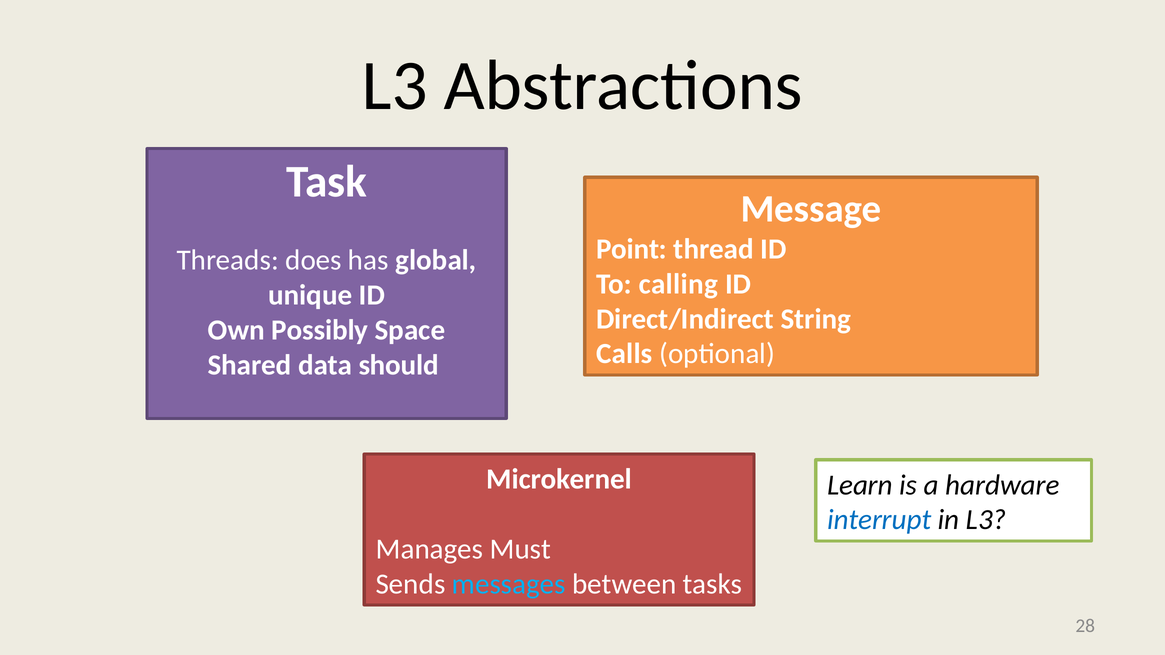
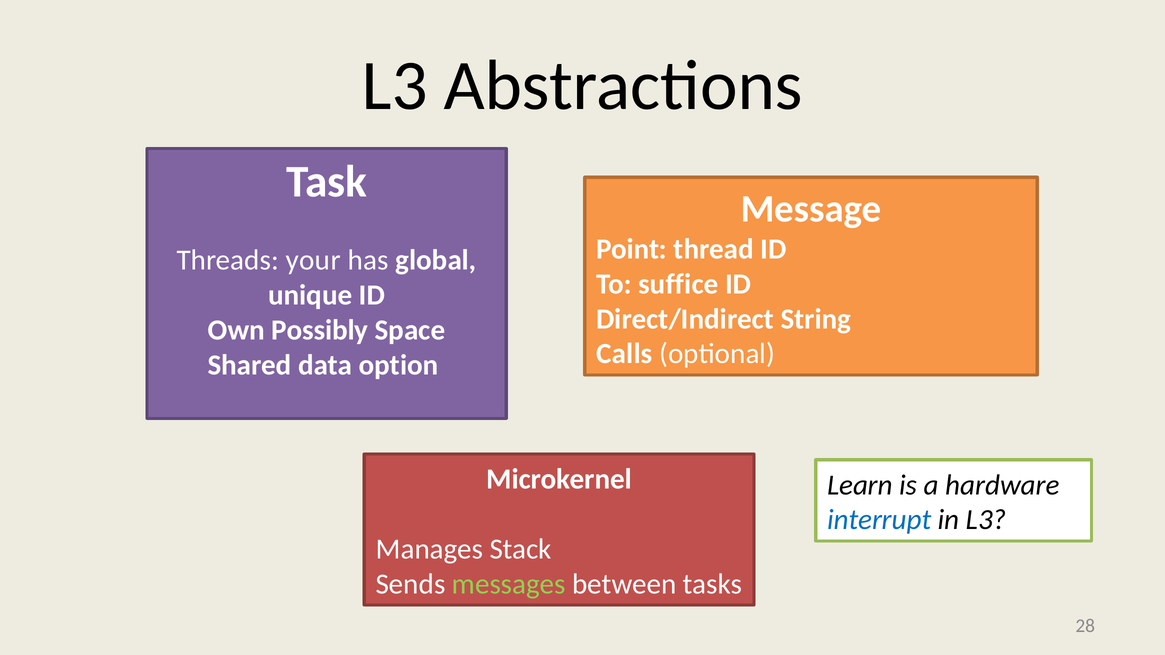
does: does -> your
calling: calling -> suffice
should: should -> option
Must: Must -> Stack
messages colour: light blue -> light green
